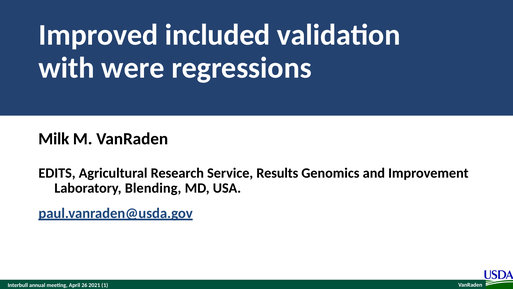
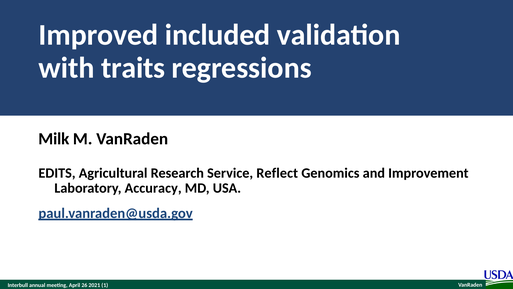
were: were -> traits
Results: Results -> Reflect
Blending: Blending -> Accuracy
